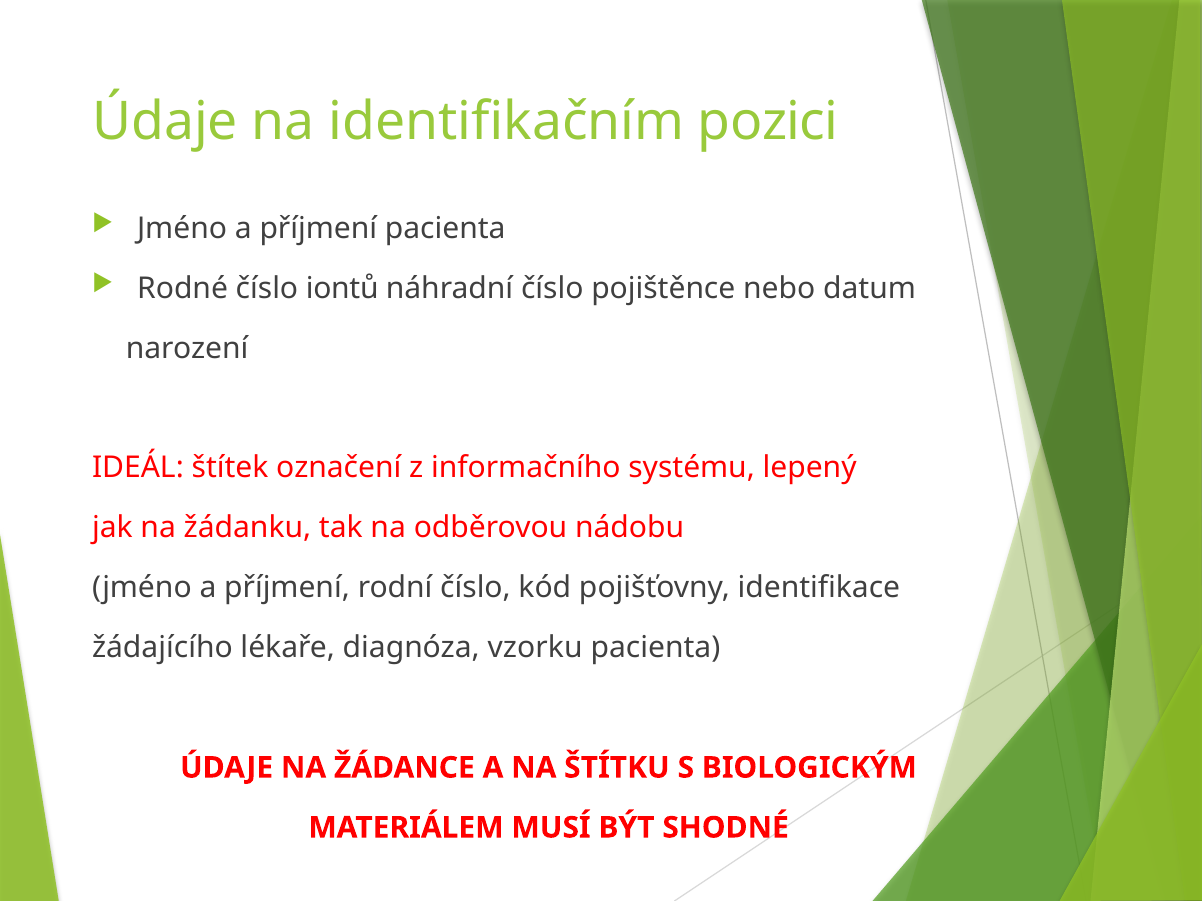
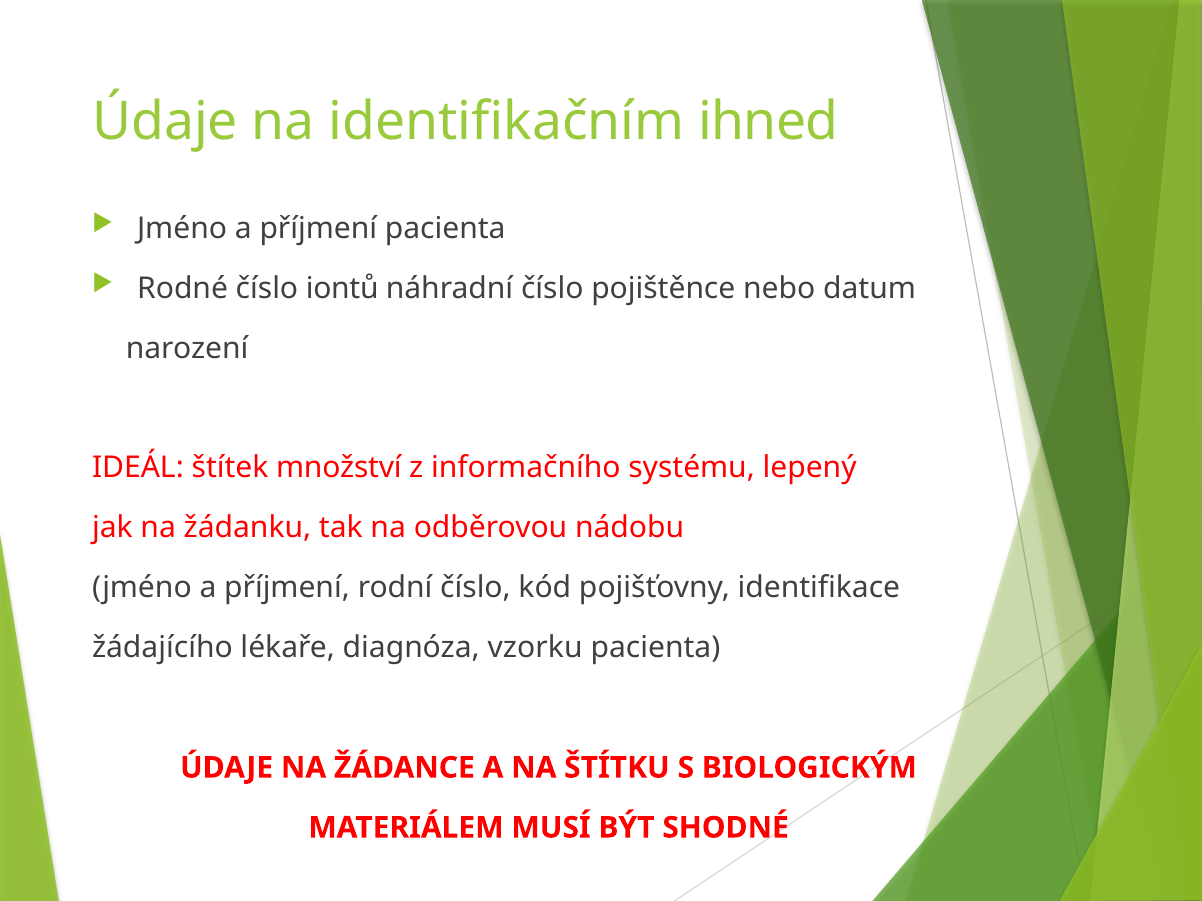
pozici: pozici -> ihned
označení: označení -> množství
